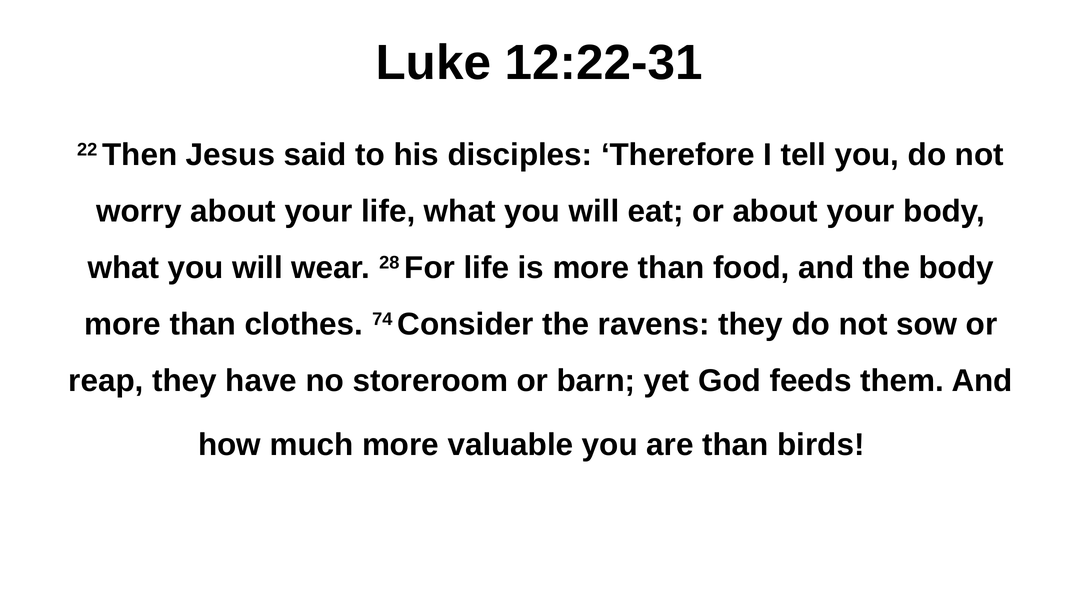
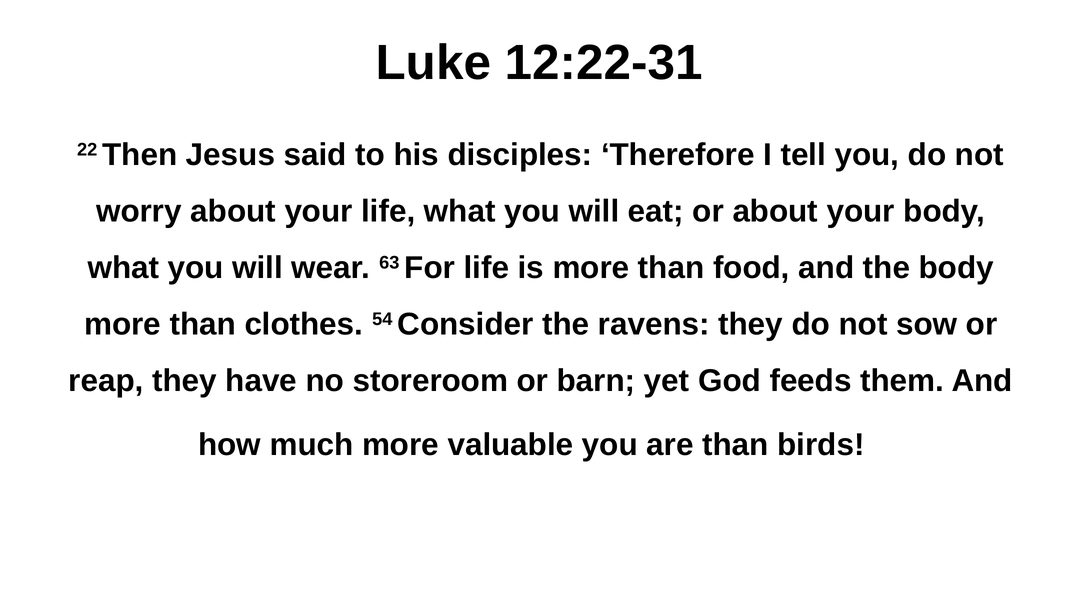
28: 28 -> 63
74: 74 -> 54
